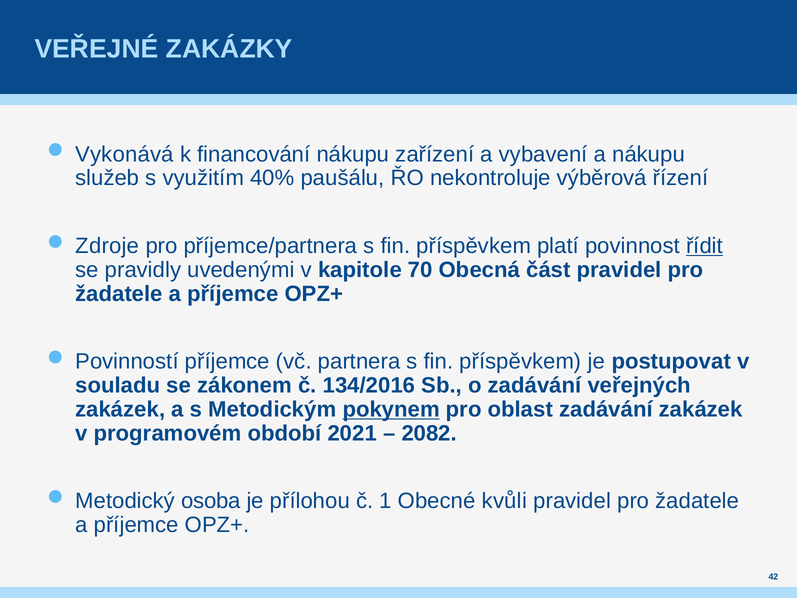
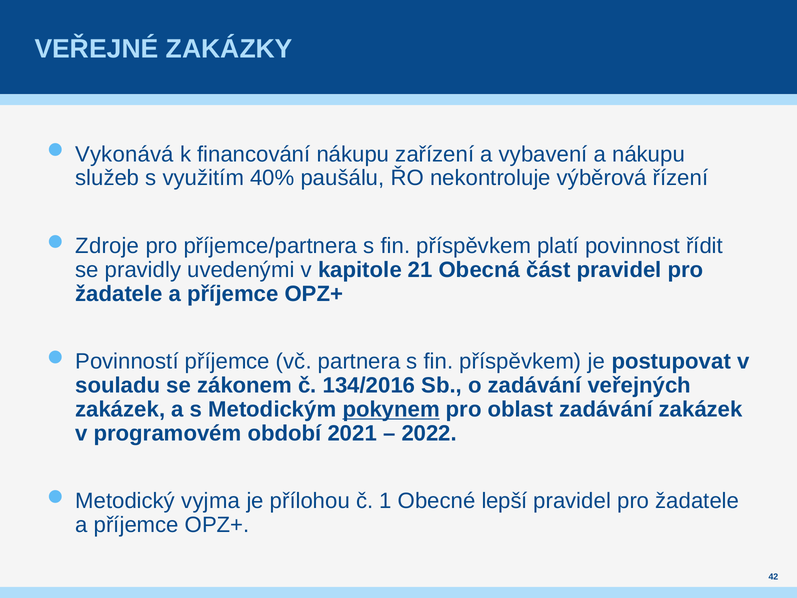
řídit underline: present -> none
70: 70 -> 21
2082: 2082 -> 2022
osoba: osoba -> vyjma
kvůli: kvůli -> lepší
